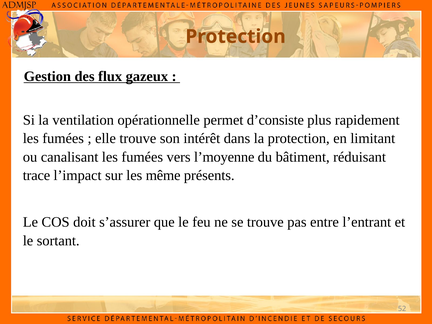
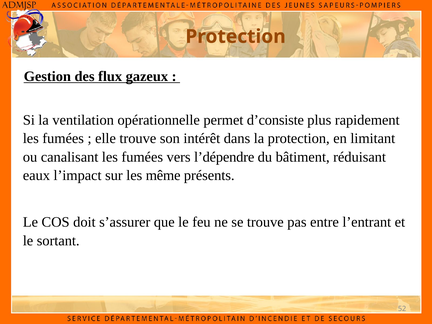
l’moyenne: l’moyenne -> l’dépendre
trace: trace -> eaux
